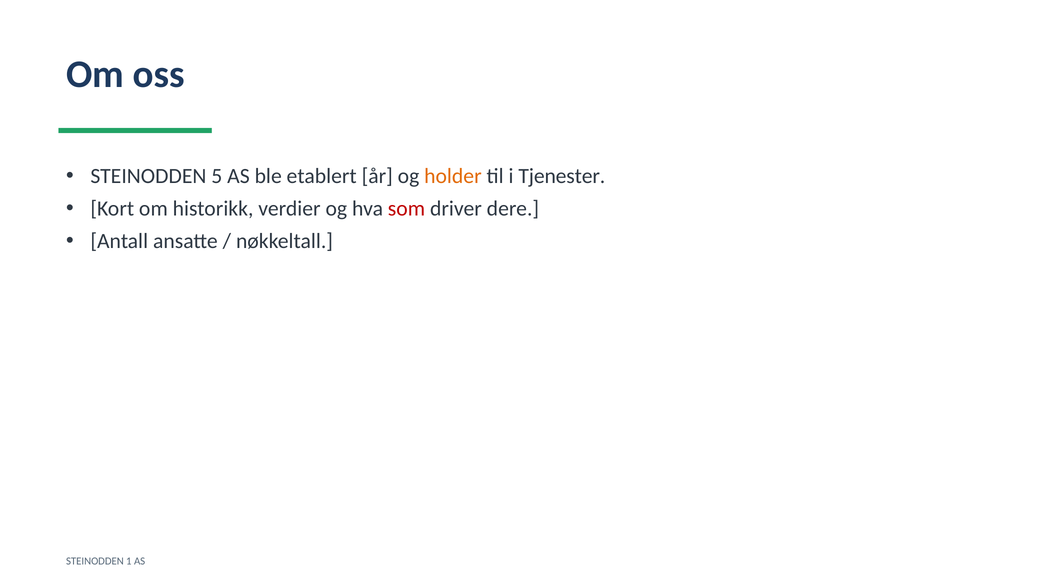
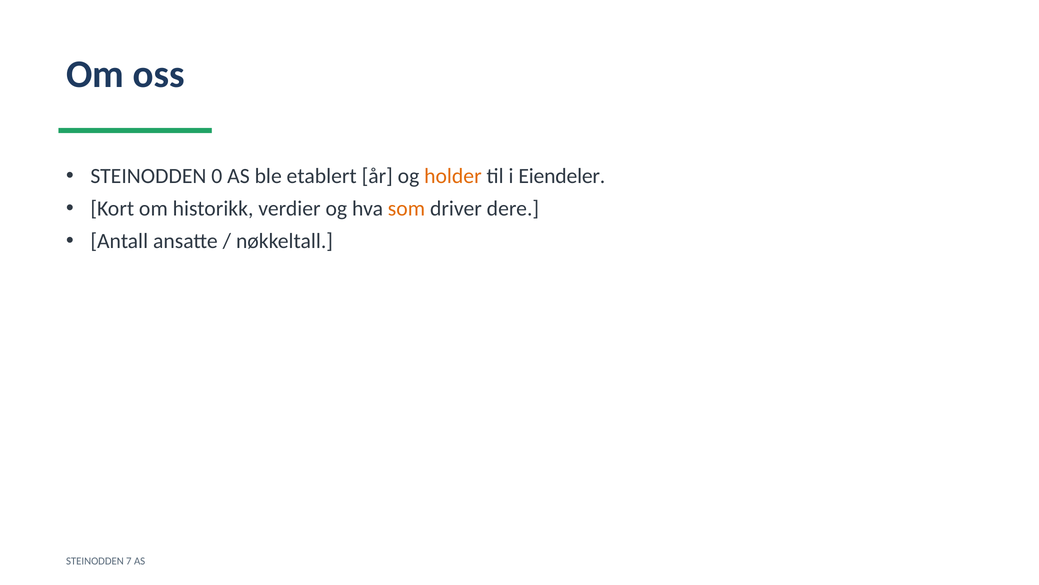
5: 5 -> 0
Tjenester: Tjenester -> Eiendeler
som colour: red -> orange
1: 1 -> 7
